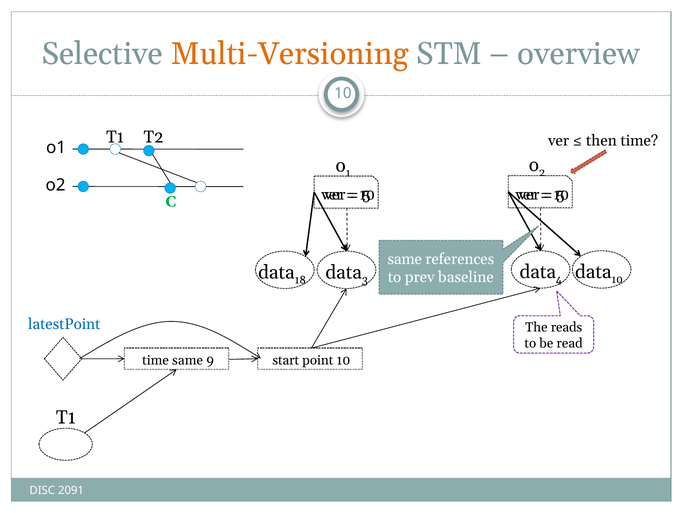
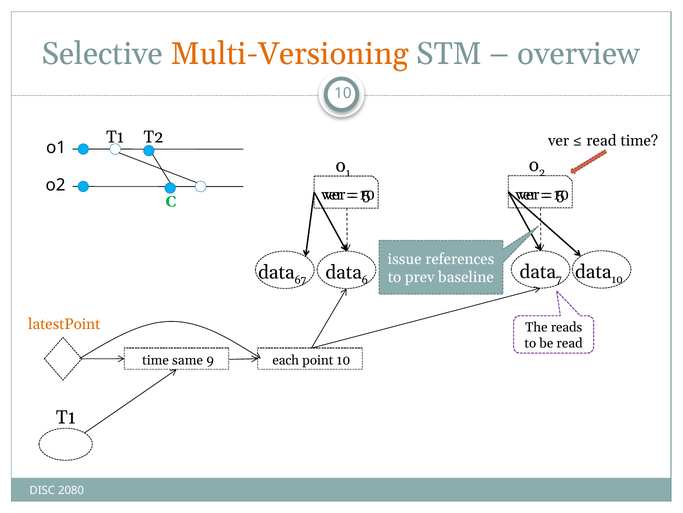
then at (601, 141): then -> read
same at (405, 259): same -> issue
4: 4 -> 7
18: 18 -> 67
3: 3 -> 6
latestPoint colour: blue -> orange
start: start -> each
2091: 2091 -> 2080
